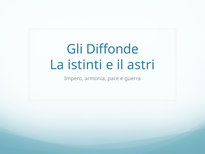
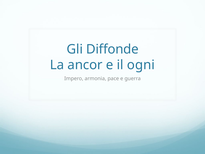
istinti: istinti -> ancor
astri: astri -> ogni
